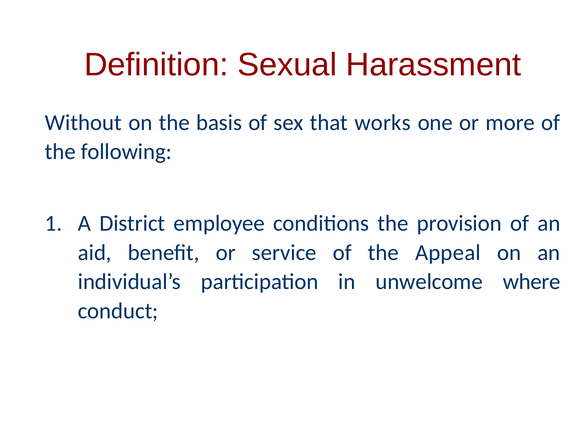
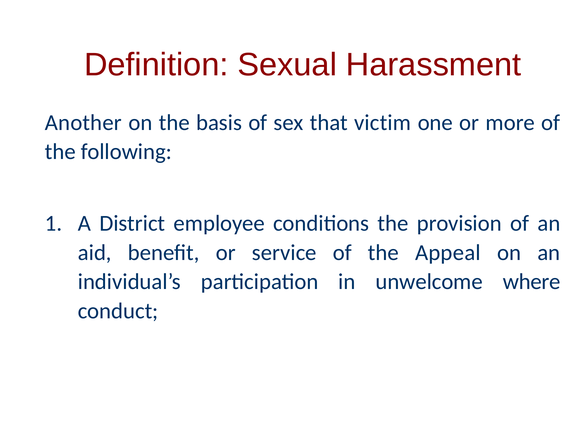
Without: Without -> Another
works: works -> victim
